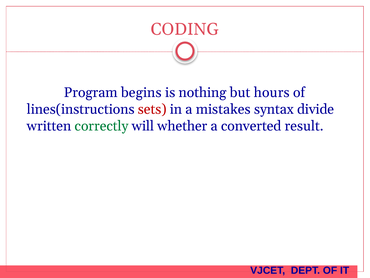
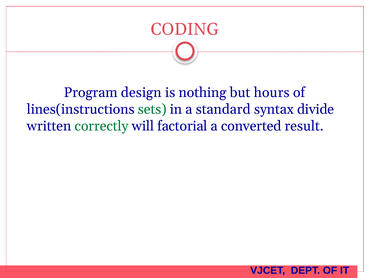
begins: begins -> design
sets colour: red -> green
mistakes: mistakes -> standard
whether: whether -> factorial
